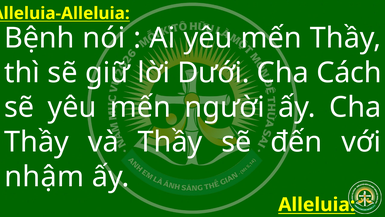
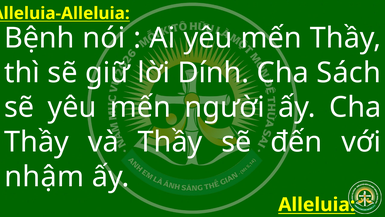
Dưới: Dưới -> Dính
Cách: Cách -> Sách
